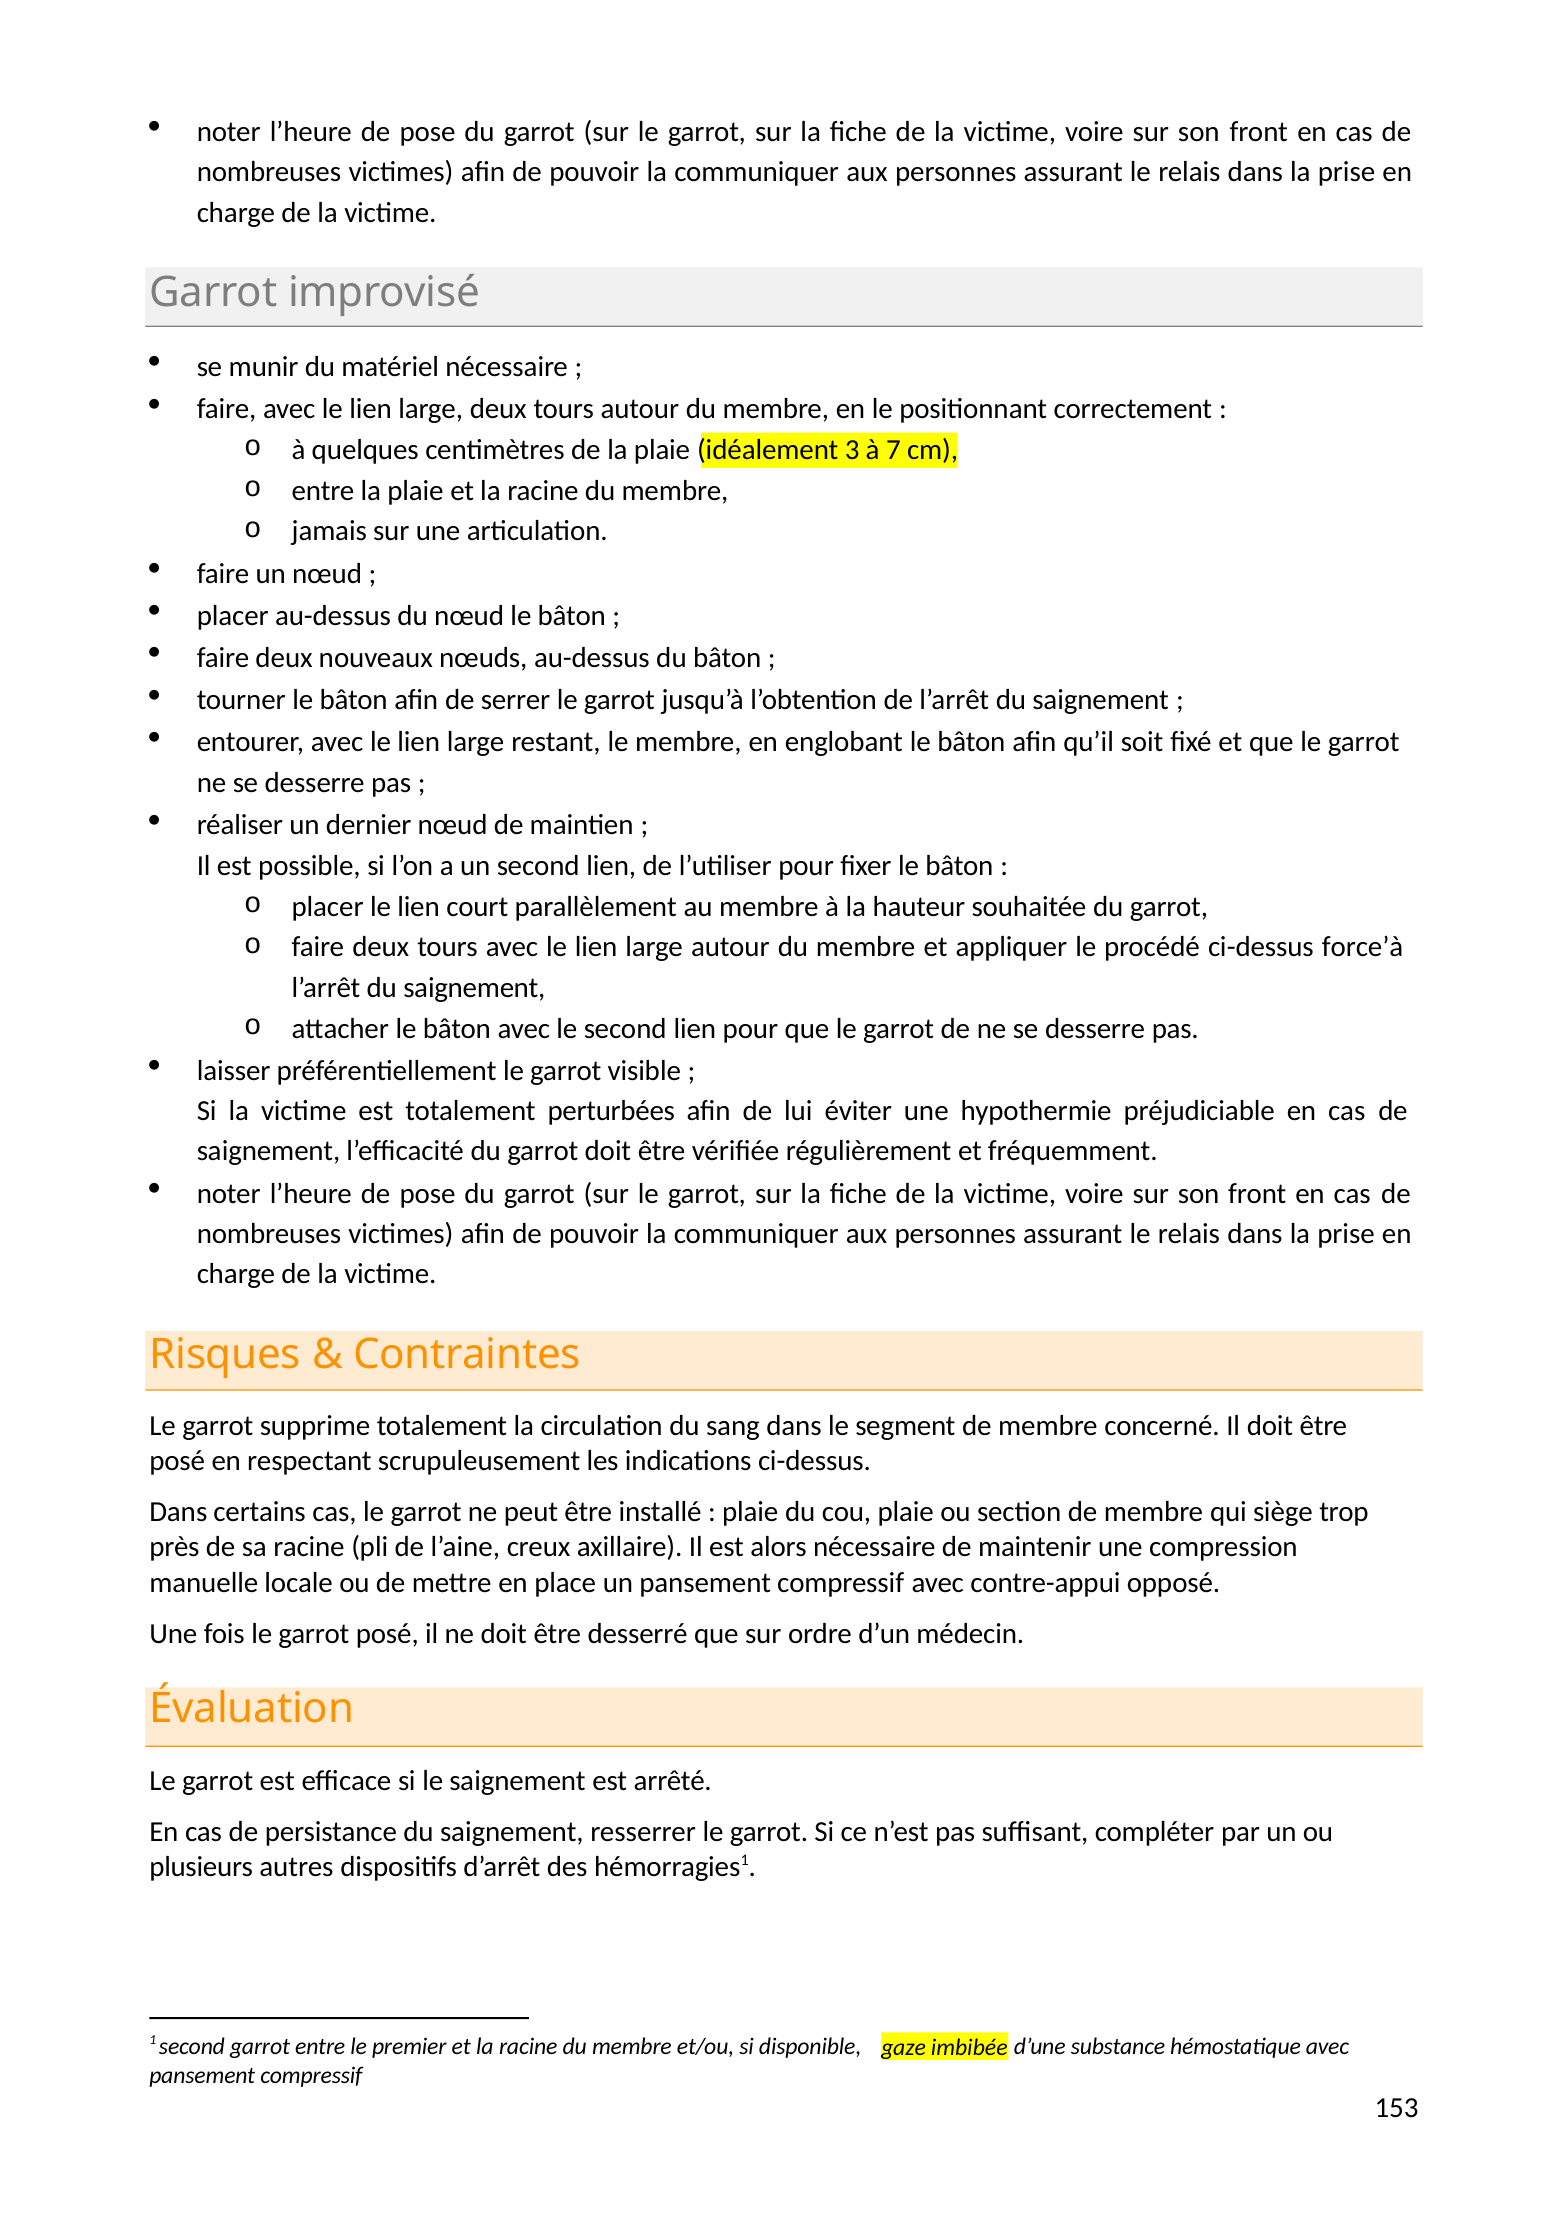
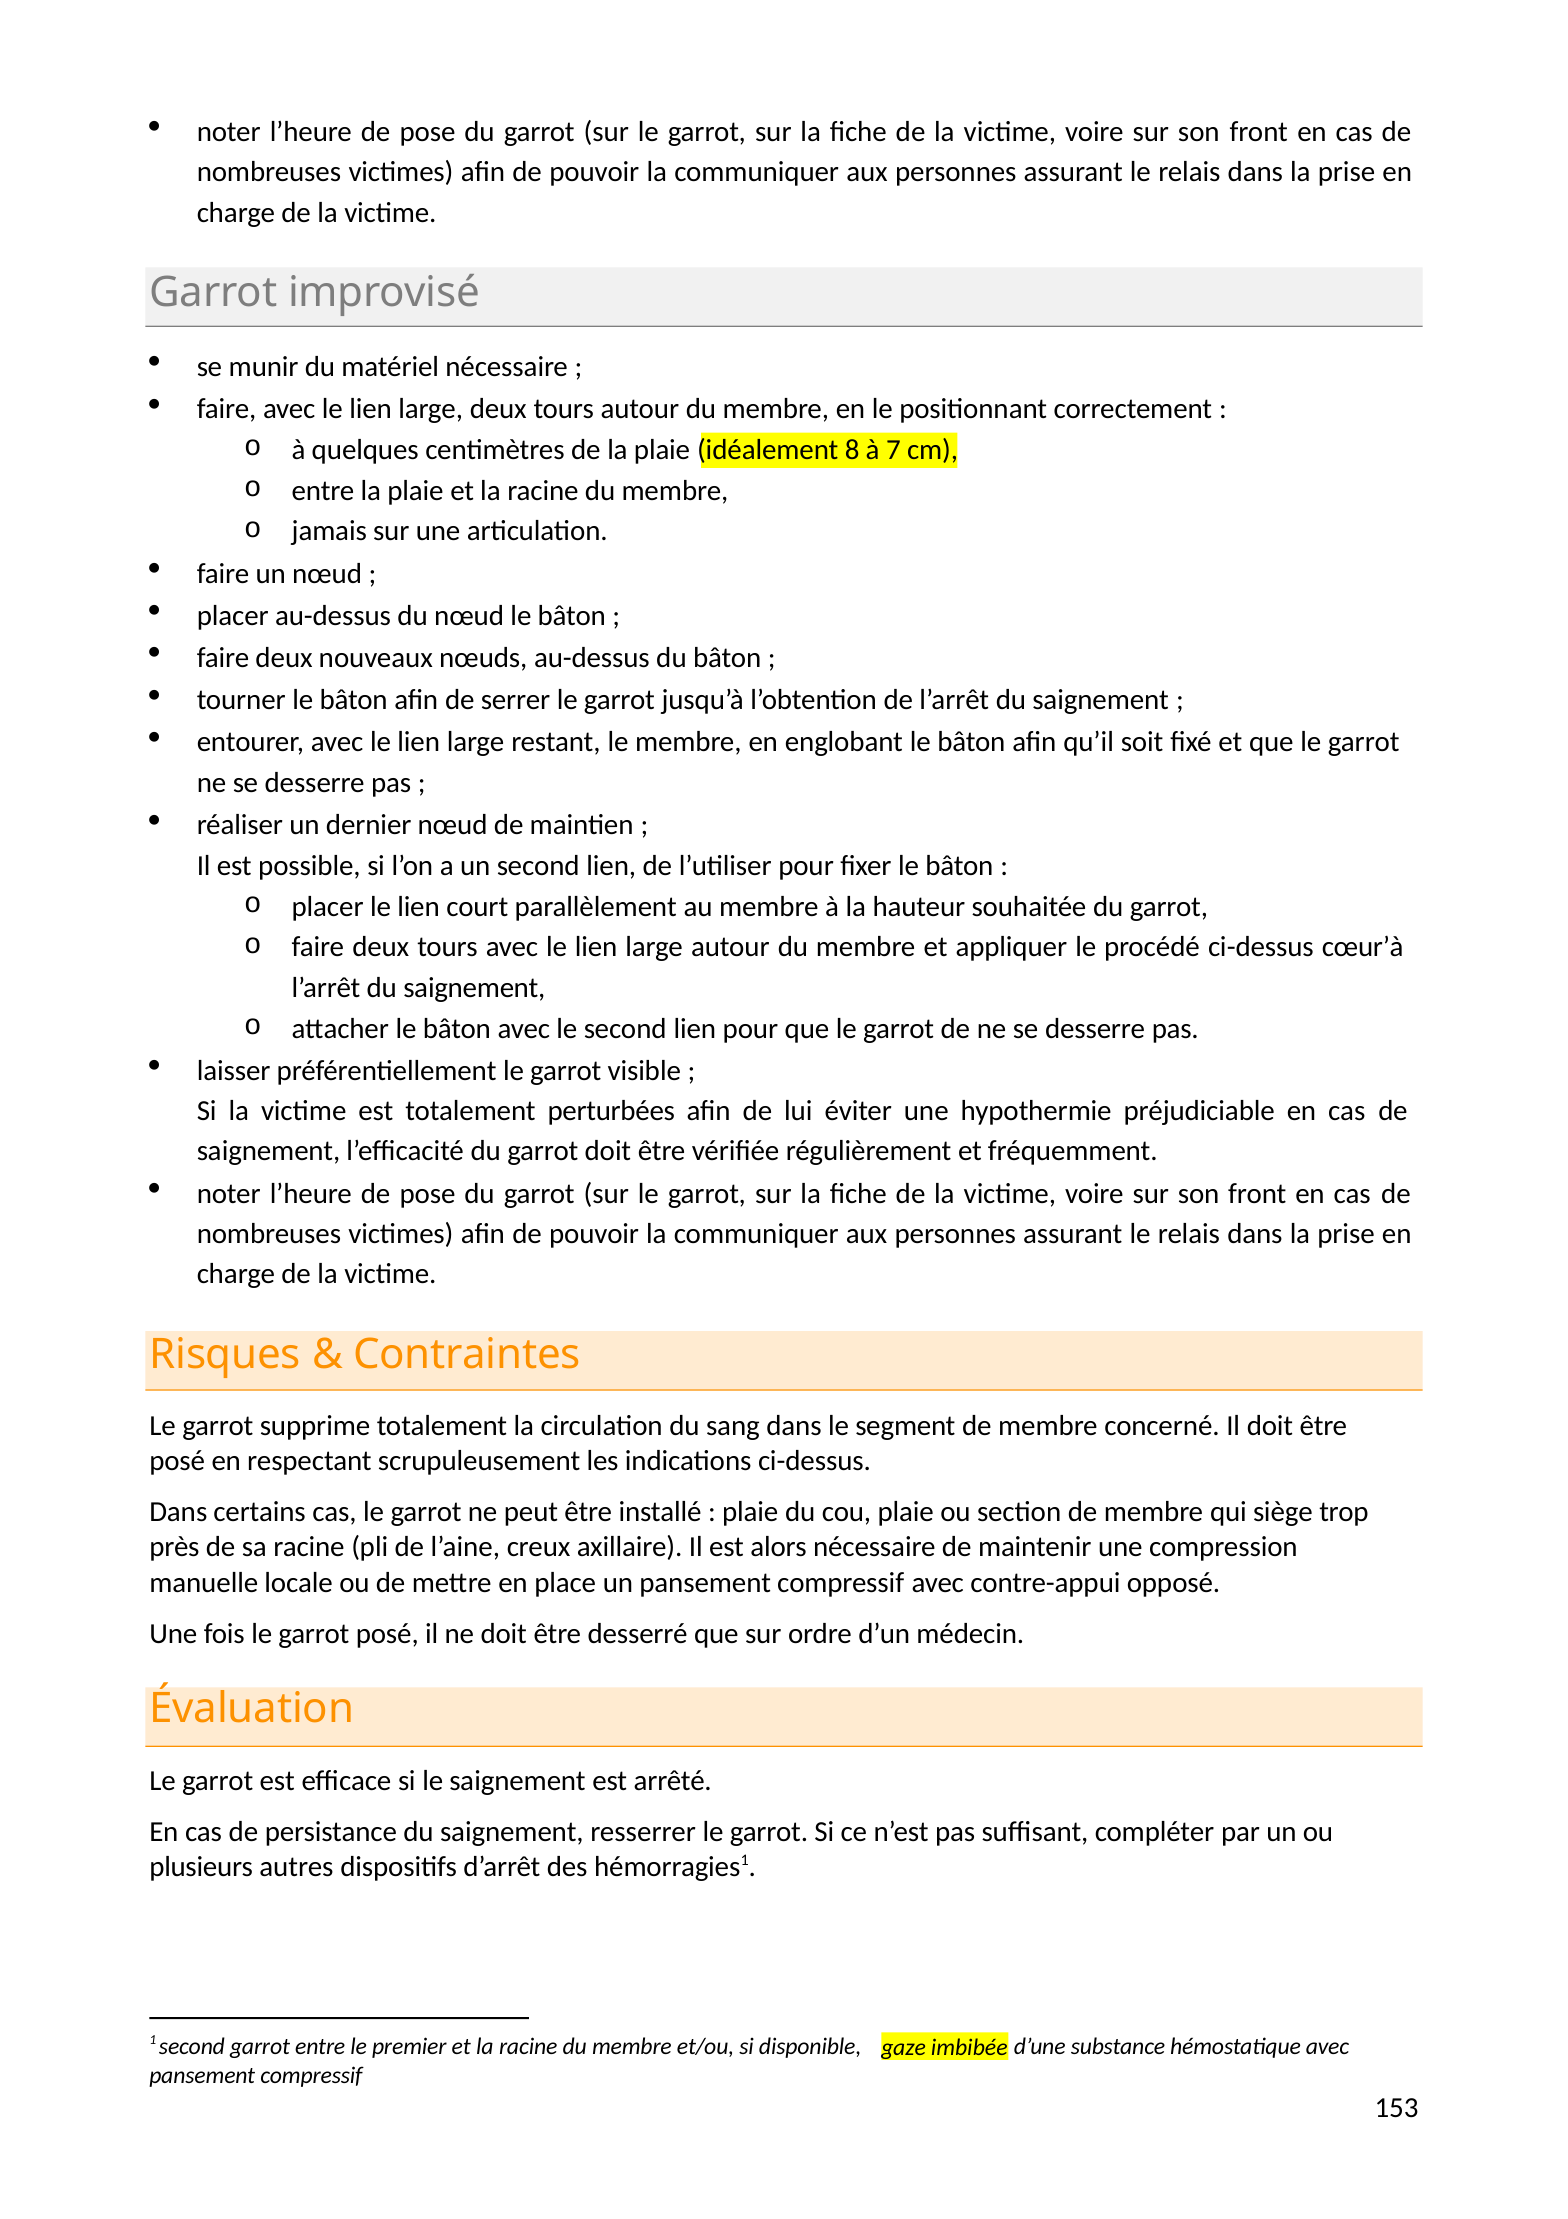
3: 3 -> 8
force’à: force’à -> cœur’à
